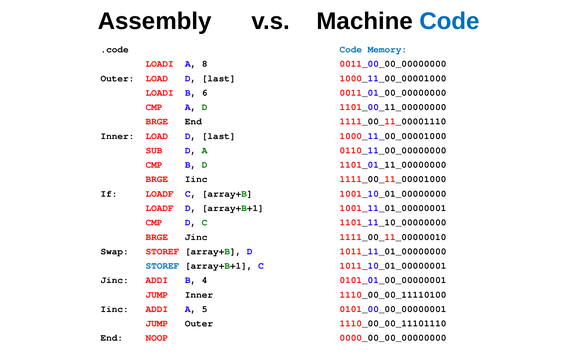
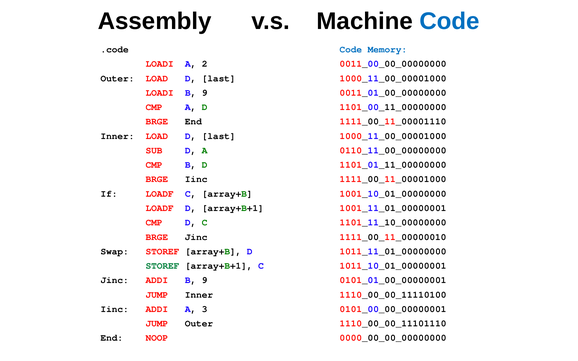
8: 8 -> 2
LOADI B 6: 6 -> 9
STOREF at (162, 266) colour: blue -> green
ADDI B 4: 4 -> 9
5: 5 -> 3
